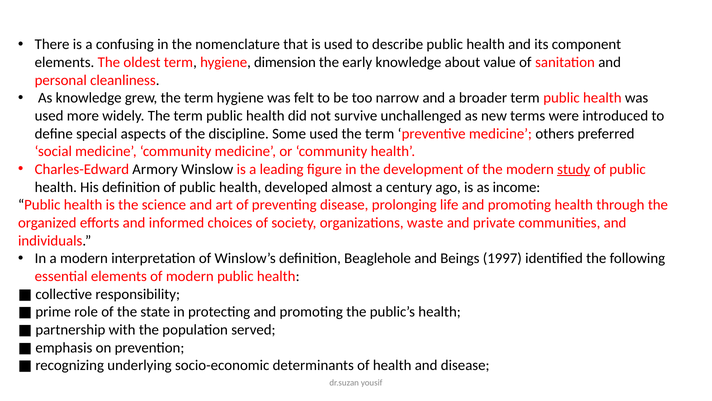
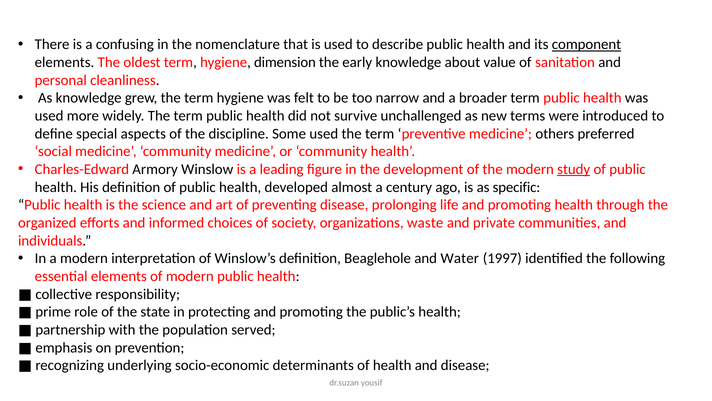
component underline: none -> present
income: income -> specific
Beings: Beings -> Water
